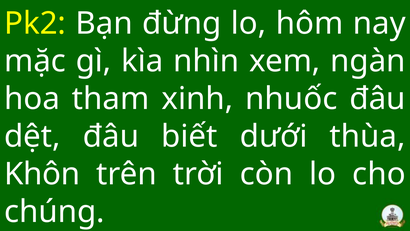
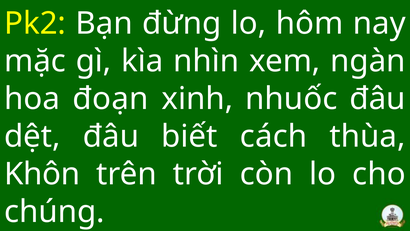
tham: tham -> đoạn
dưới: dưới -> cách
